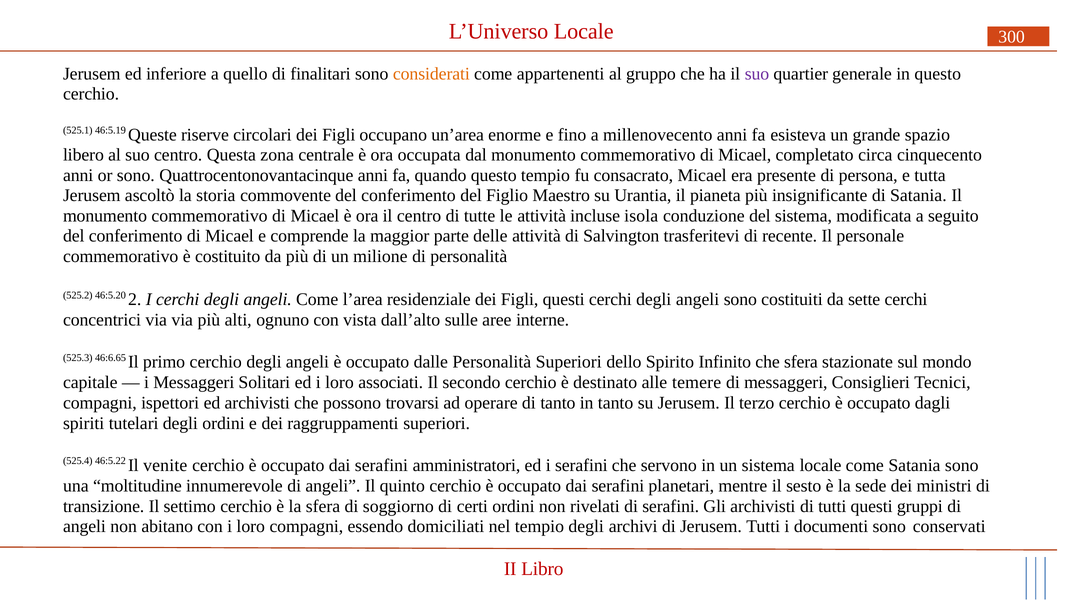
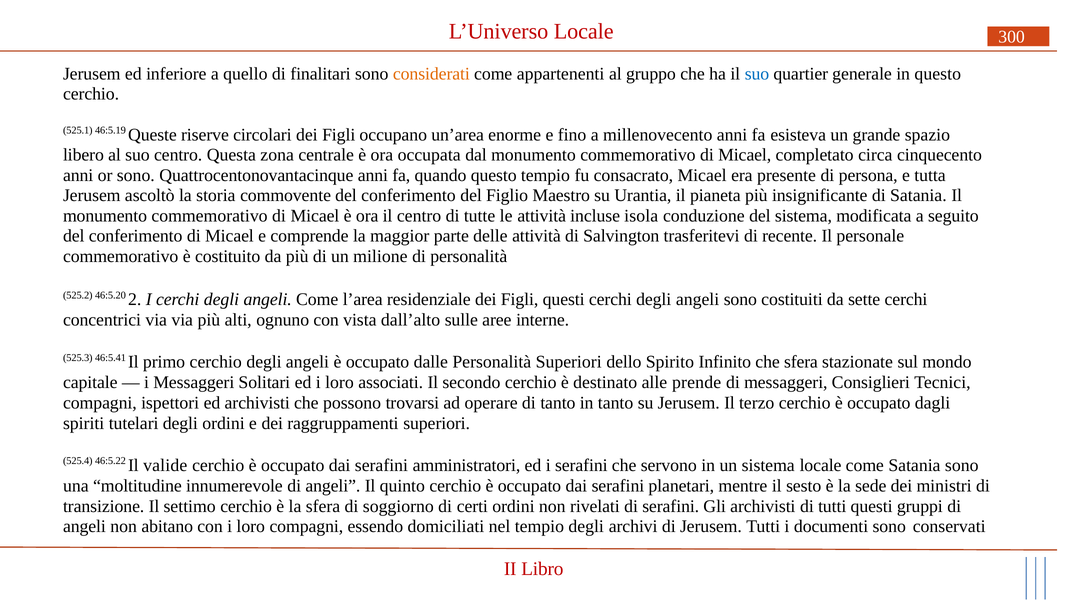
suo at (757, 74) colour: purple -> blue
46:6.65: 46:6.65 -> 46:5.41
temere: temere -> prende
venite: venite -> valide
